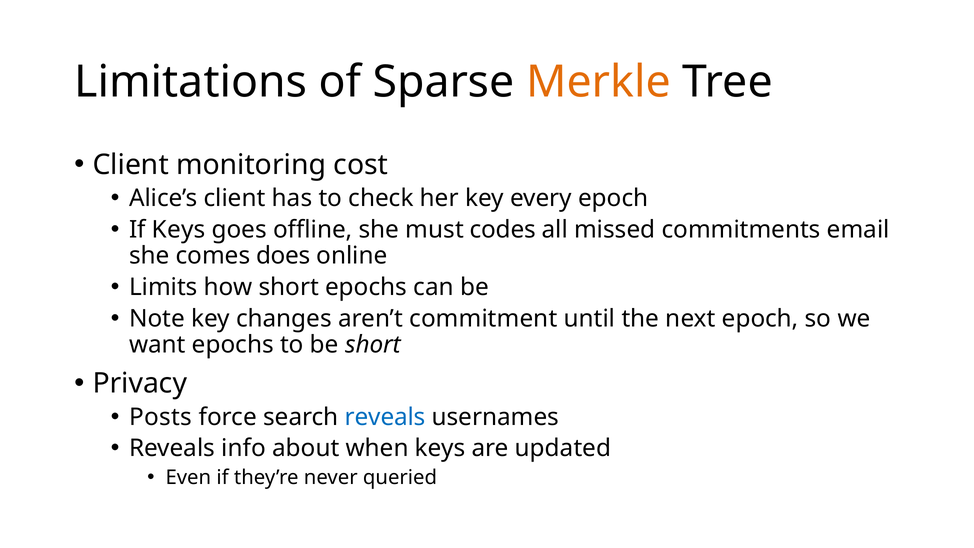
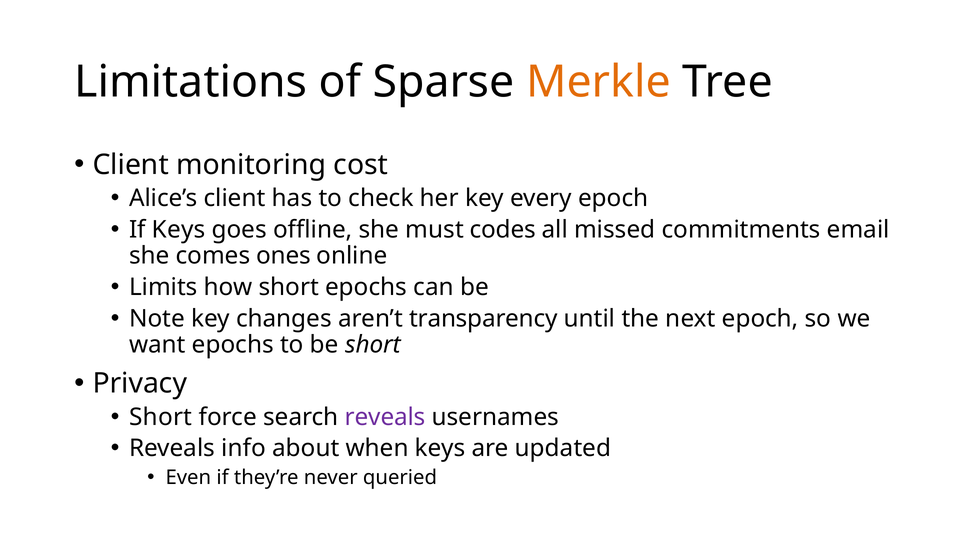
does: does -> ones
commitment: commitment -> transparency
Posts at (161, 417): Posts -> Short
reveals at (385, 417) colour: blue -> purple
